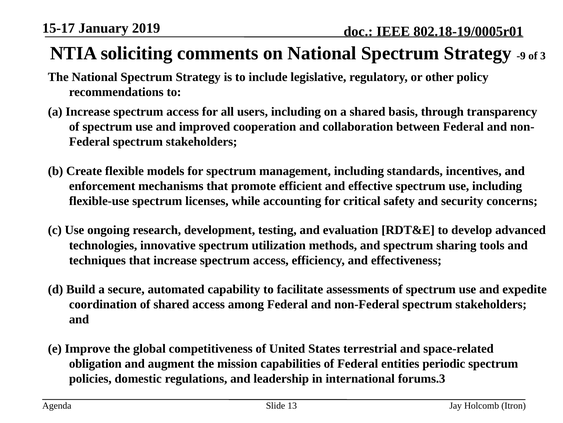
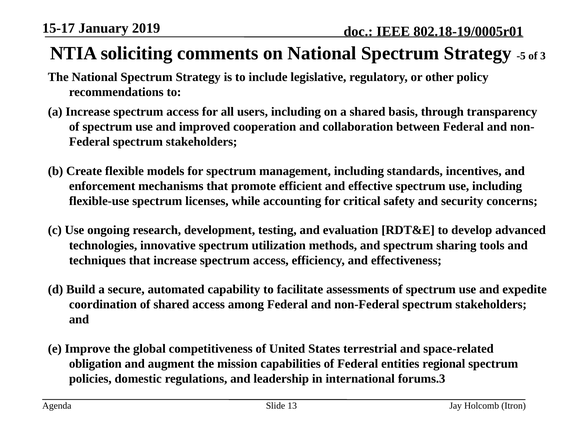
-9: -9 -> -5
periodic: periodic -> regional
